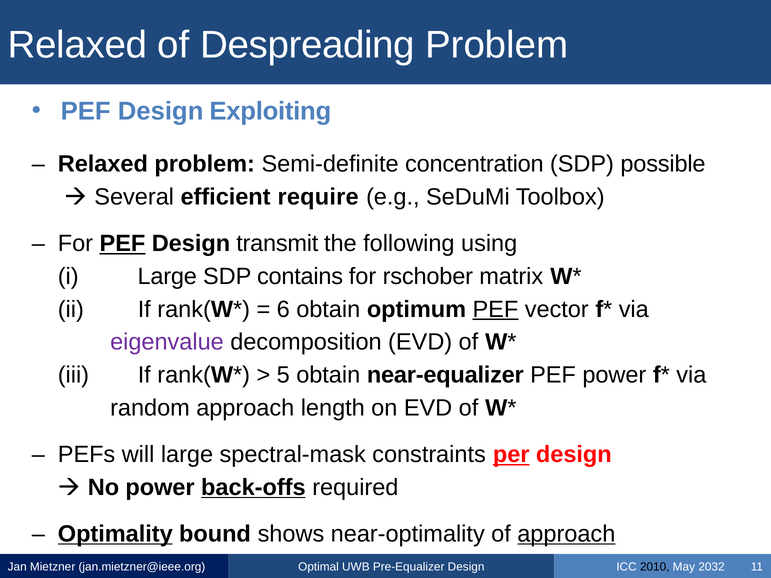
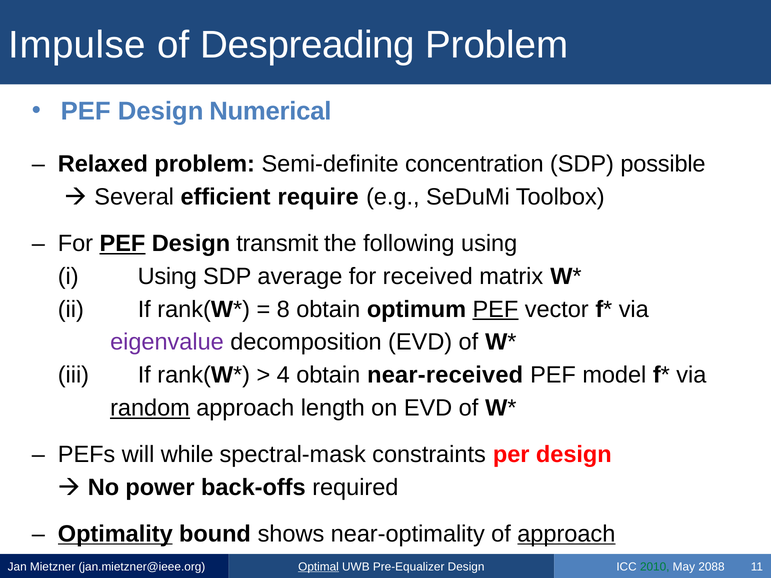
Relaxed at (77, 45): Relaxed -> Impulse
Exploiting: Exploiting -> Numerical
i Large: Large -> Using
contains: contains -> average
rschober: rschober -> received
6: 6 -> 8
5: 5 -> 4
near-equalizer: near-equalizer -> near-received
PEF power: power -> model
random underline: none -> present
will large: large -> while
per underline: present -> none
back-offs underline: present -> none
Optimal underline: none -> present
2010 colour: black -> green
2032: 2032 -> 2088
